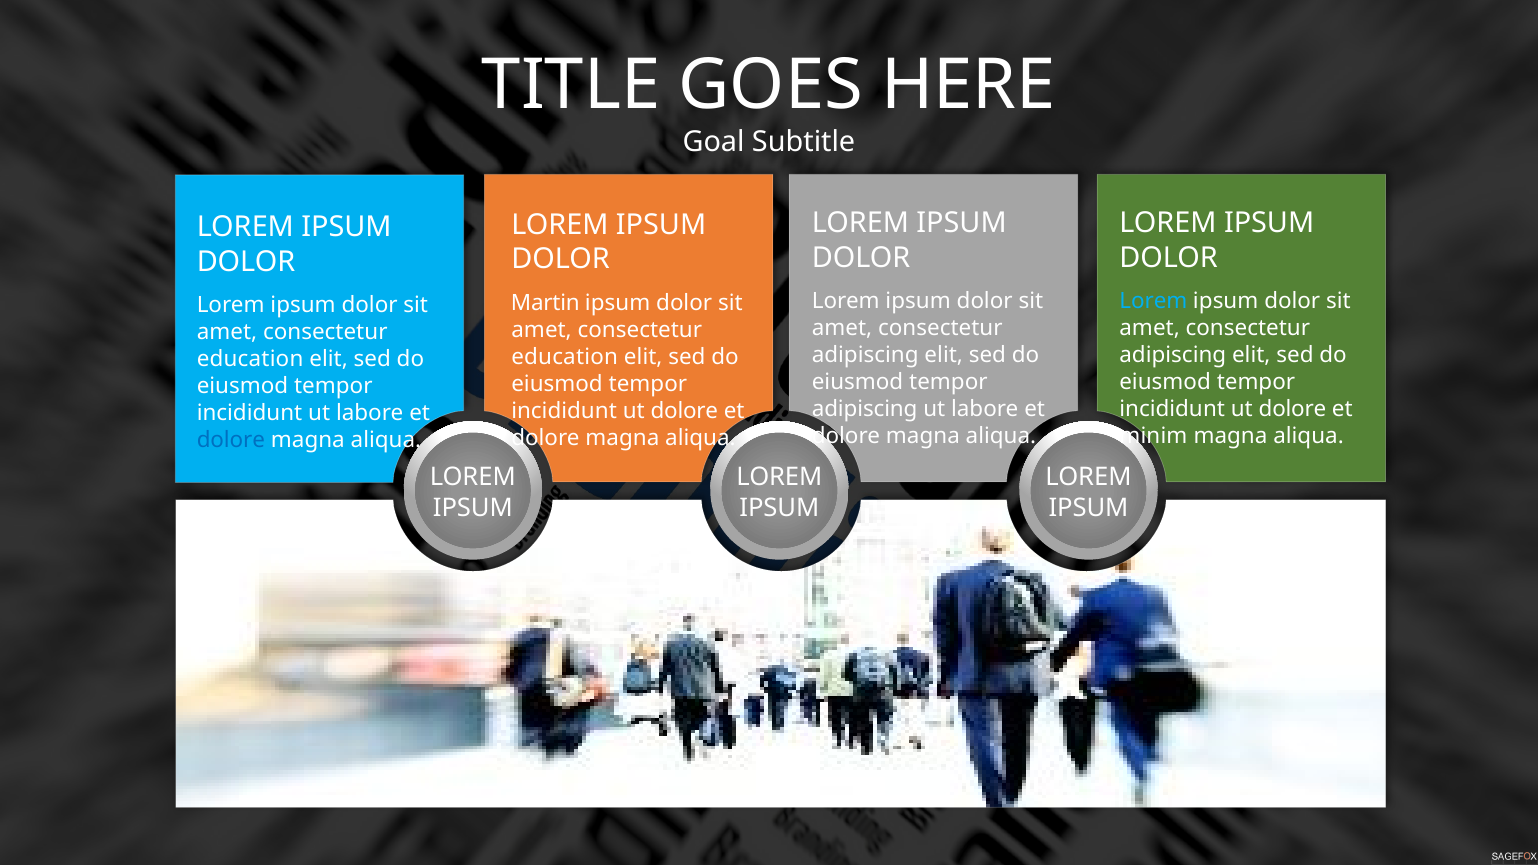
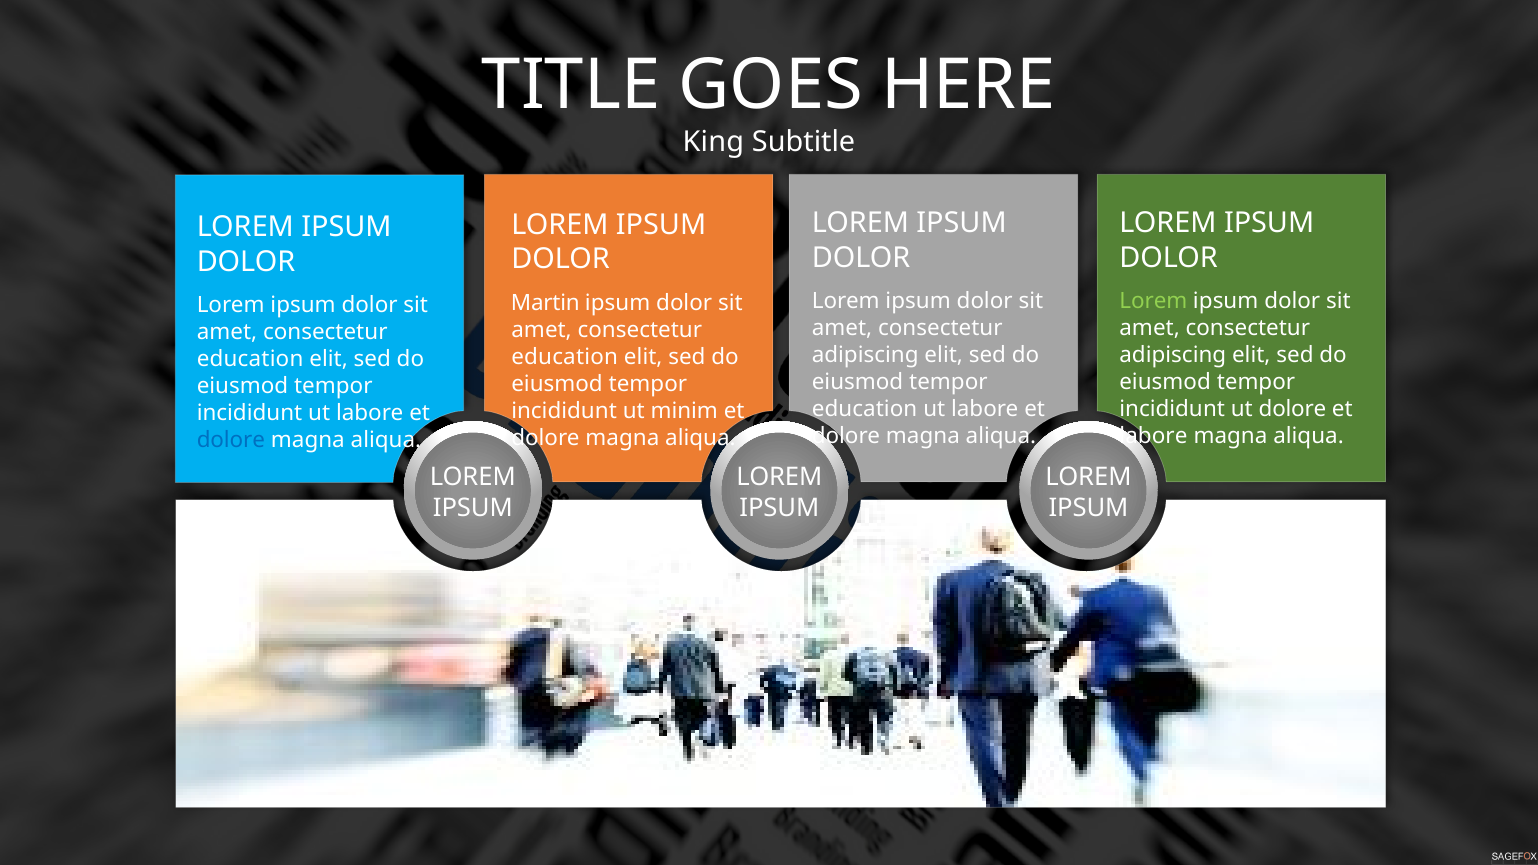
Goal: Goal -> King
Lorem at (1153, 301) colour: light blue -> light green
adipiscing at (865, 409): adipiscing -> education
dolore at (684, 411): dolore -> minim
minim at (1153, 436): minim -> labore
